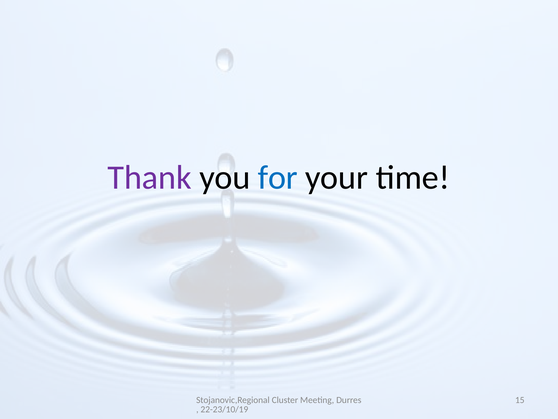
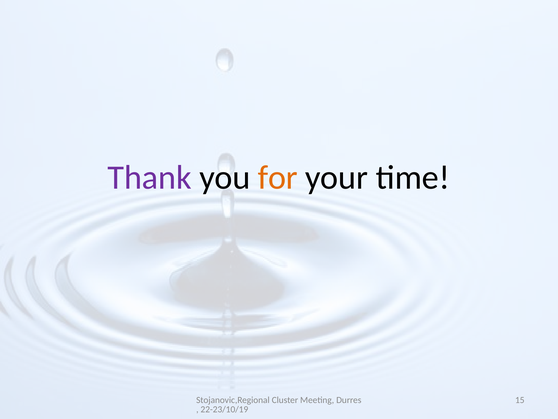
for colour: blue -> orange
